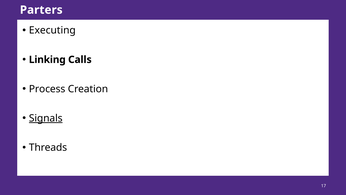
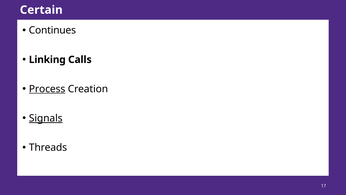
Parters: Parters -> Certain
Executing: Executing -> Continues
Process underline: none -> present
